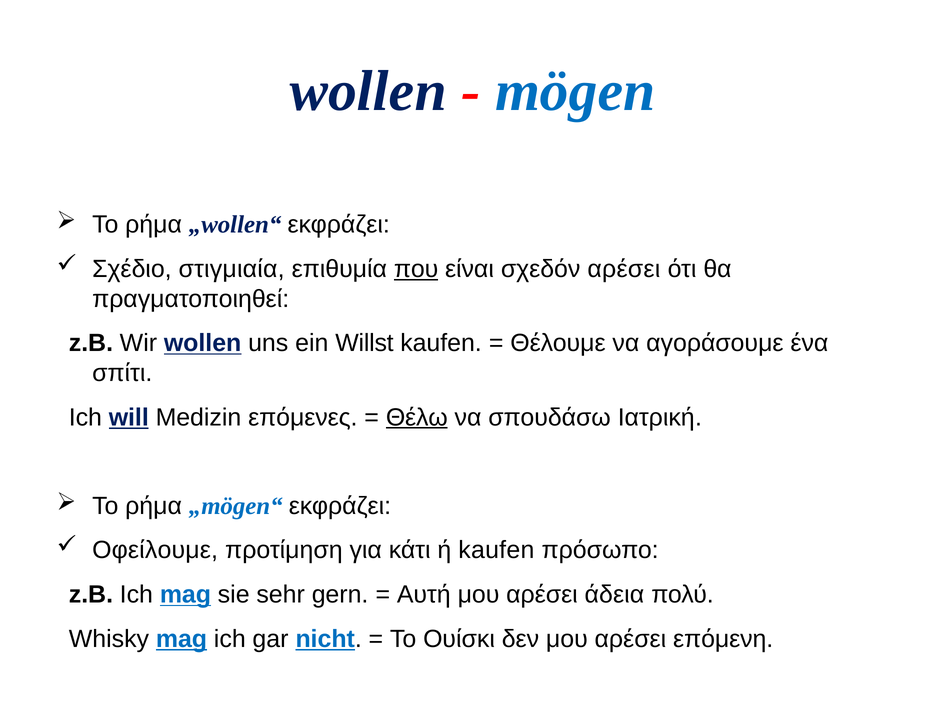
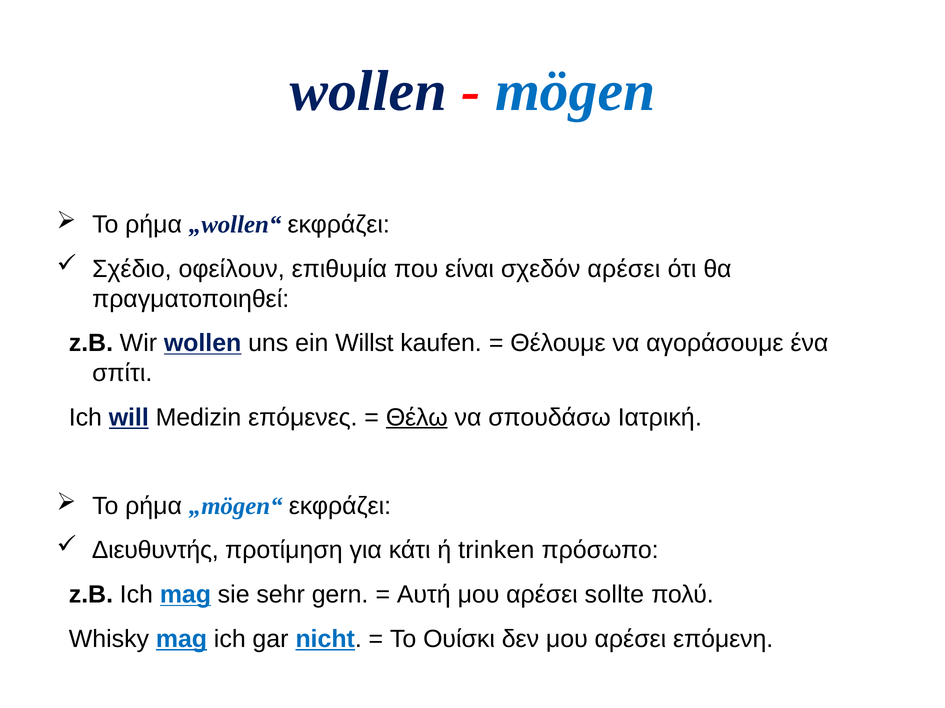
στιγμιαία: στιγμιαία -> οφείλουν
που underline: present -> none
Οφείλουμε: Οφείλουμε -> Διευθυντής
ή kaufen: kaufen -> trinken
άδεια: άδεια -> sollte
